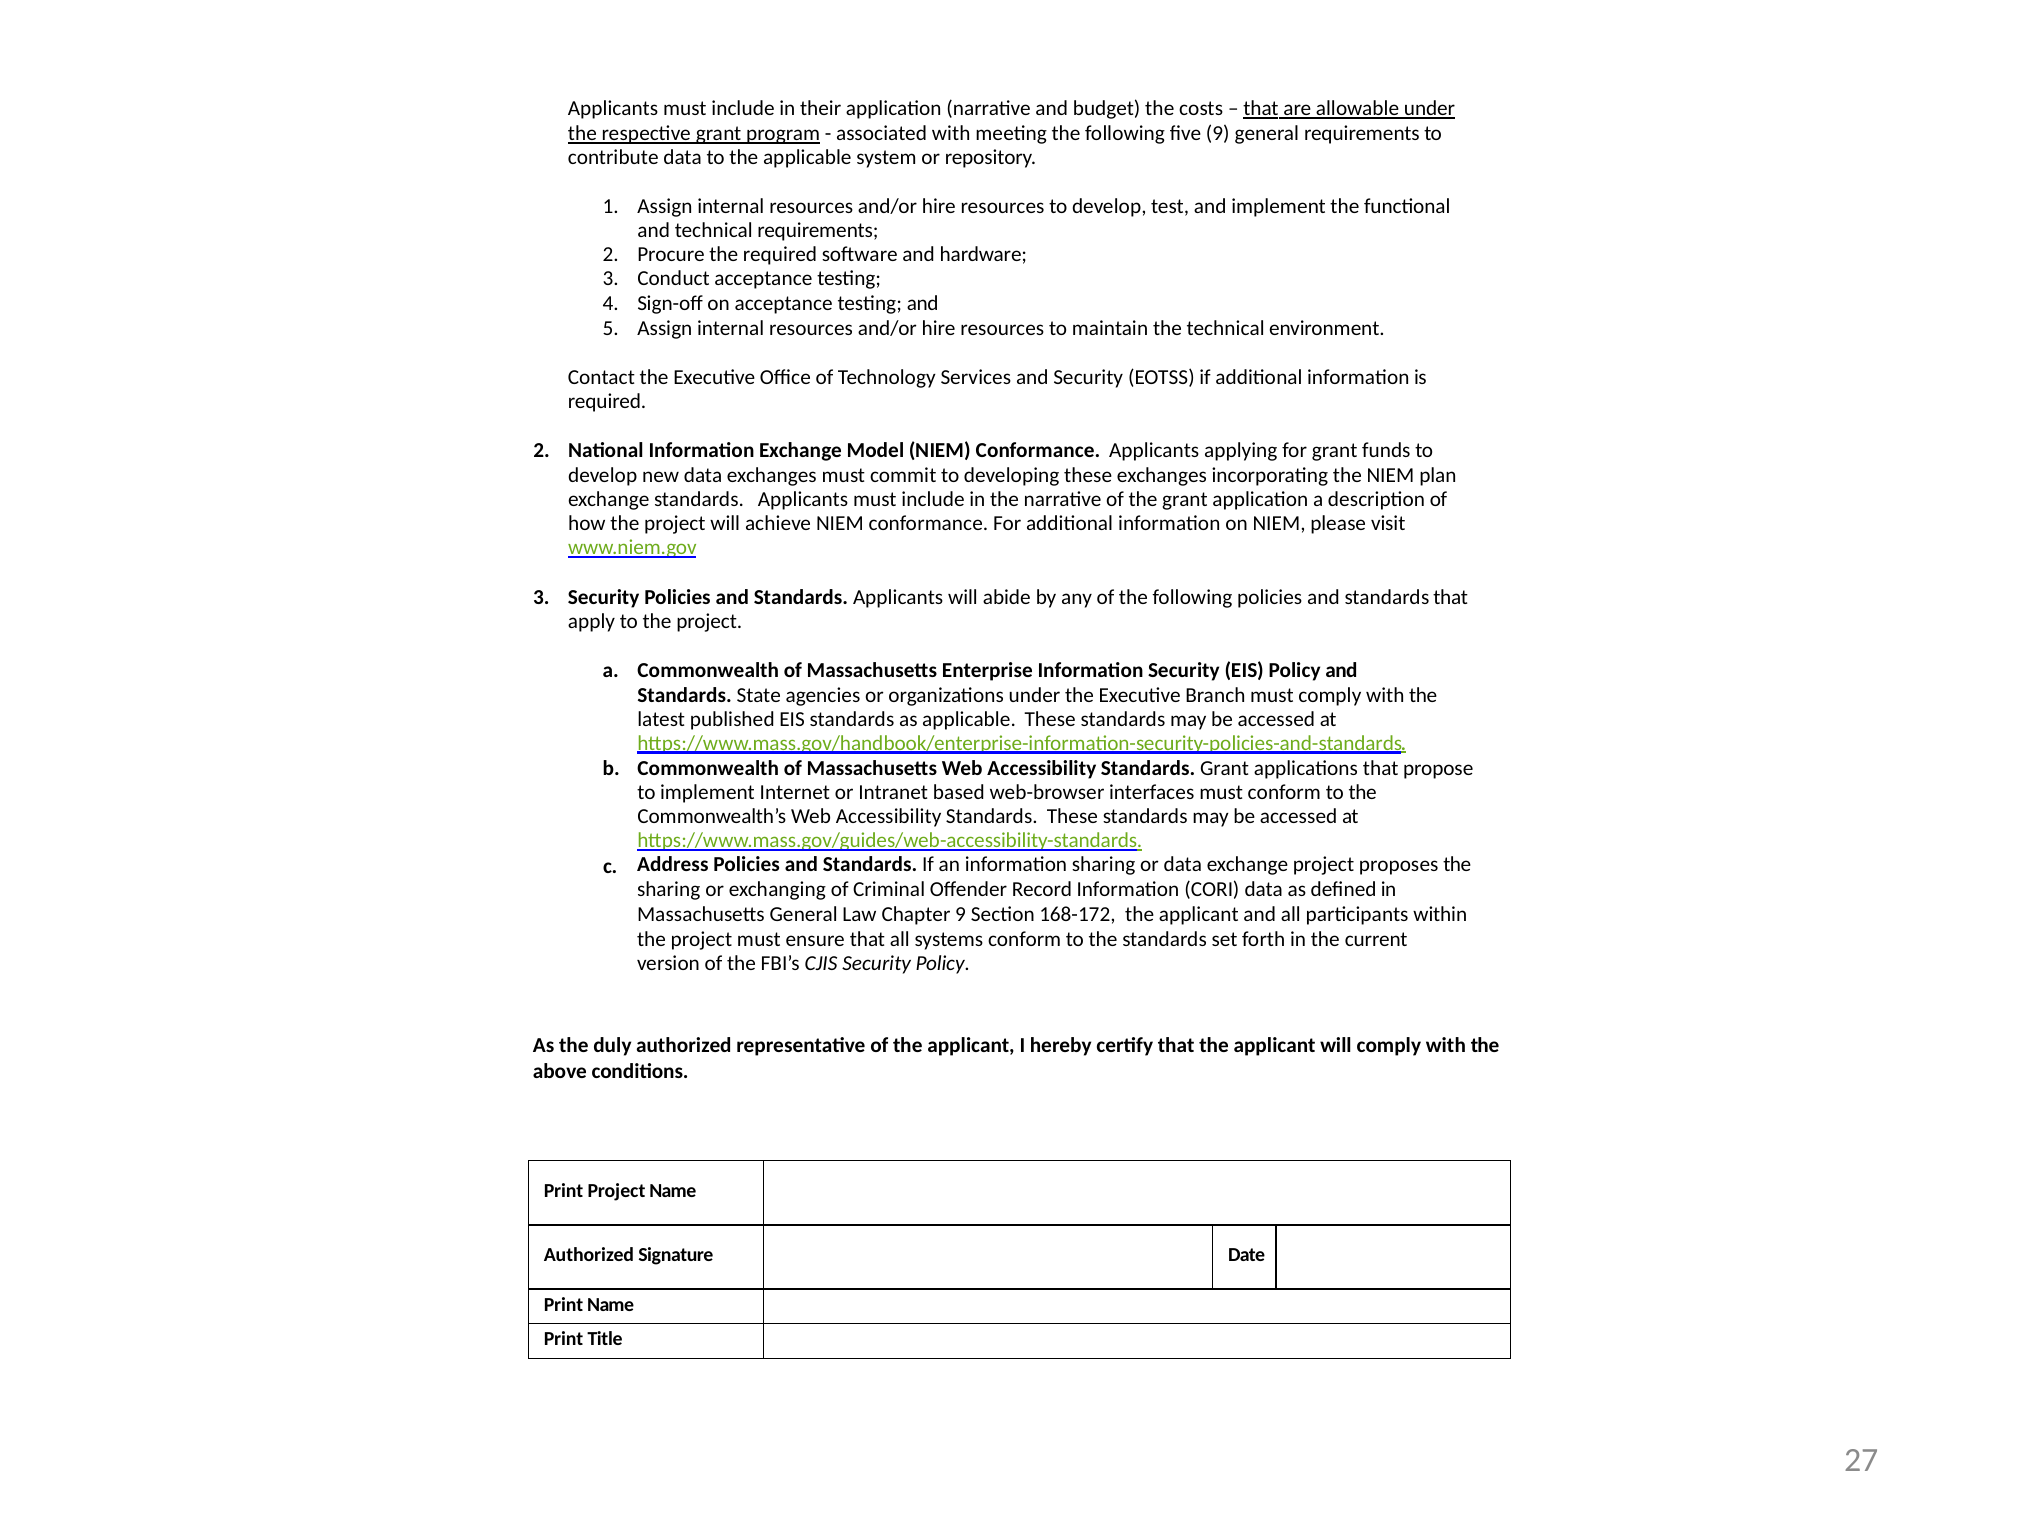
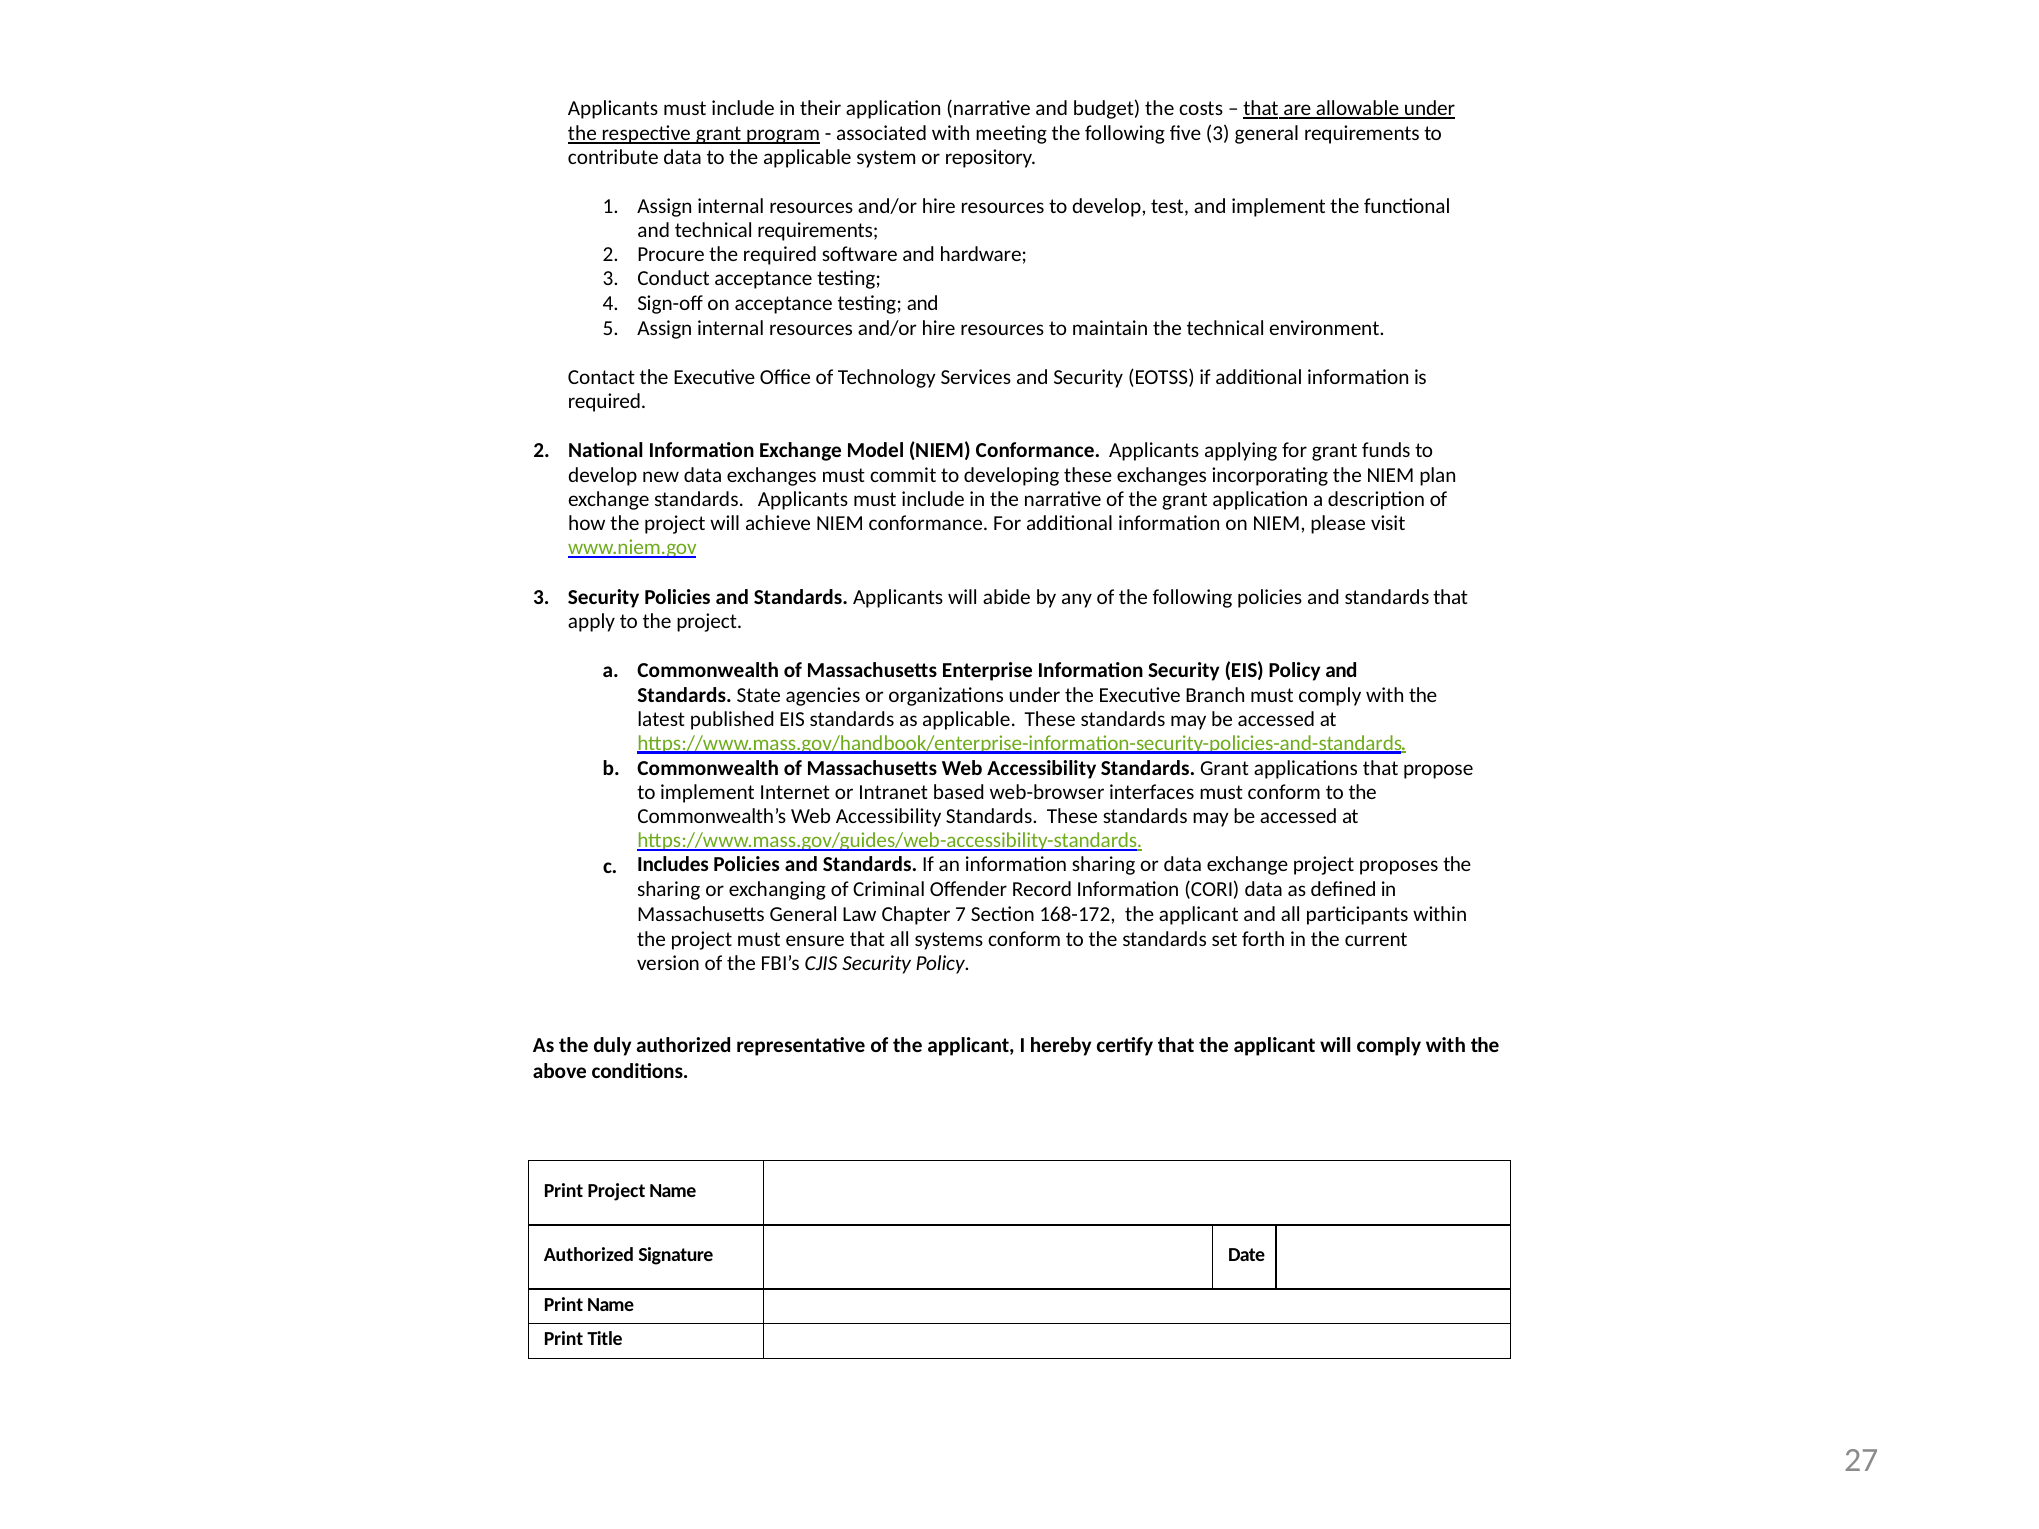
five 9: 9 -> 3
Address: Address -> Includes
Chapter 9: 9 -> 7
